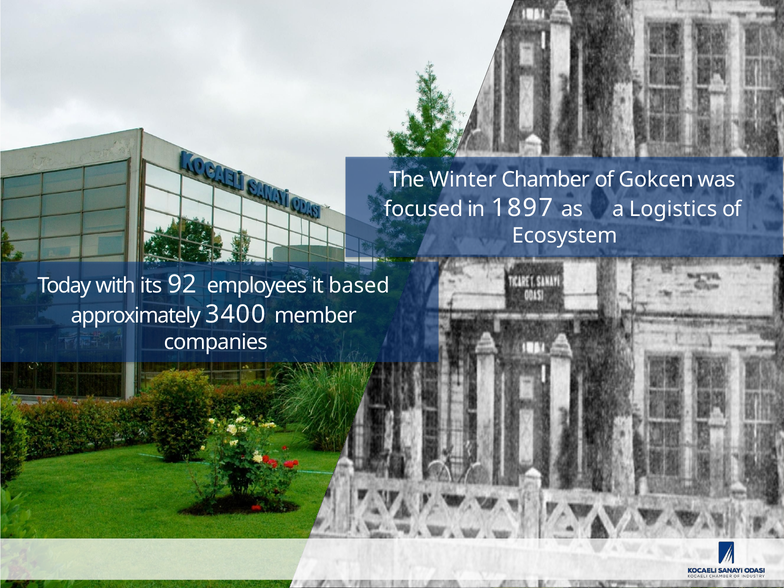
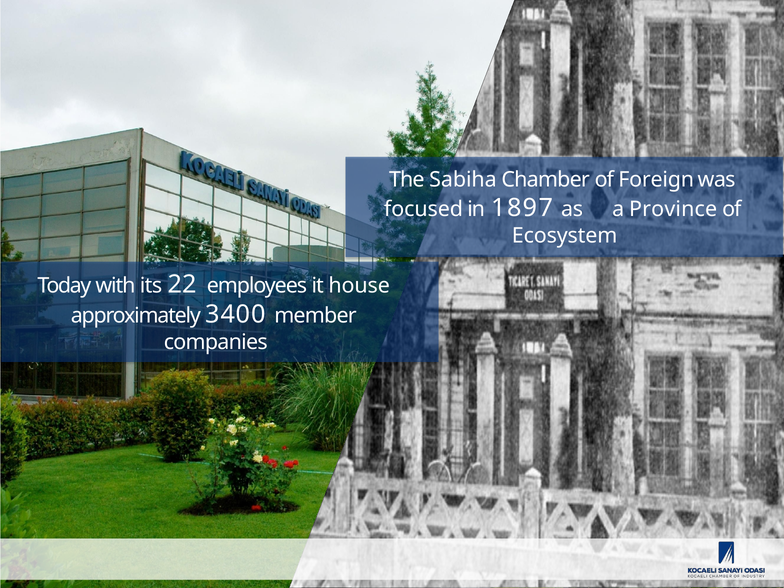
Winter: Winter -> Sabiha
Gokcen: Gokcen -> Foreign
Logistics: Logistics -> Province
92: 92 -> 22
based: based -> house
